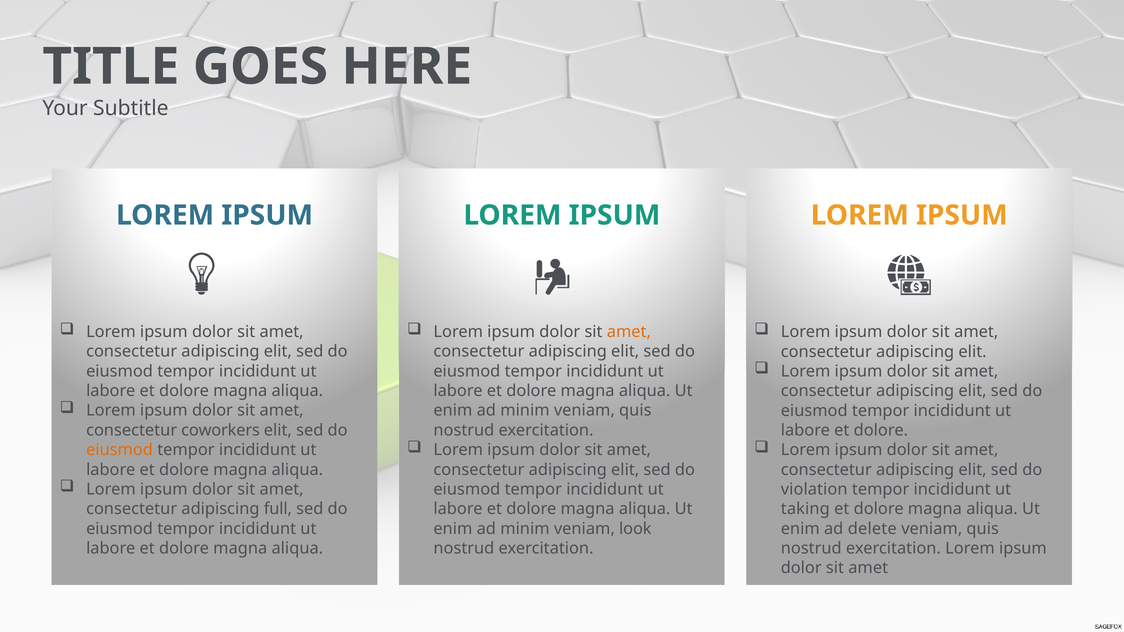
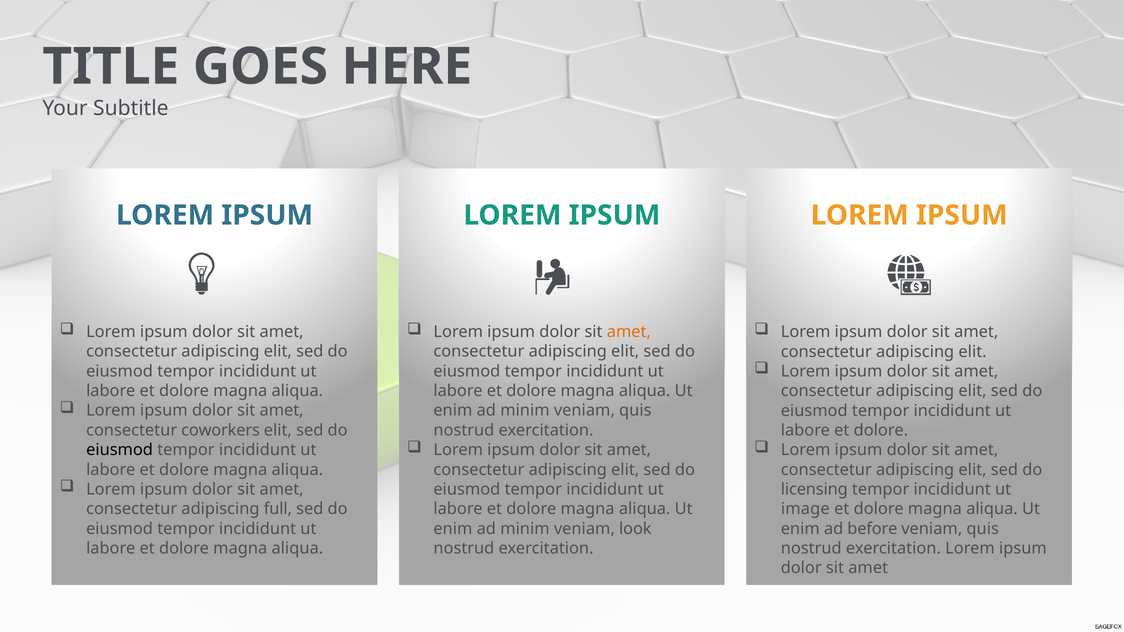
eiusmod at (120, 450) colour: orange -> black
violation: violation -> licensing
taking: taking -> image
delete: delete -> before
